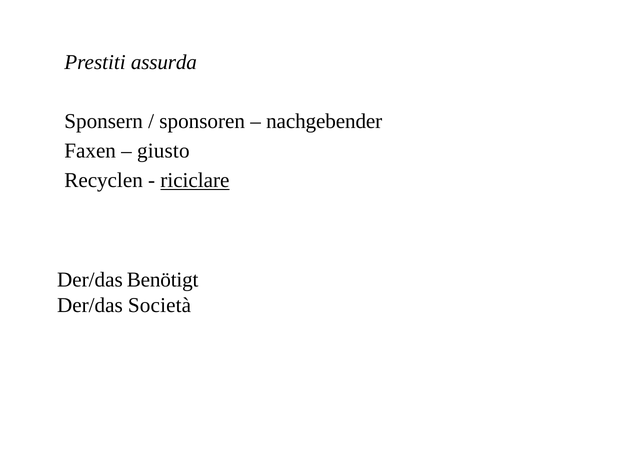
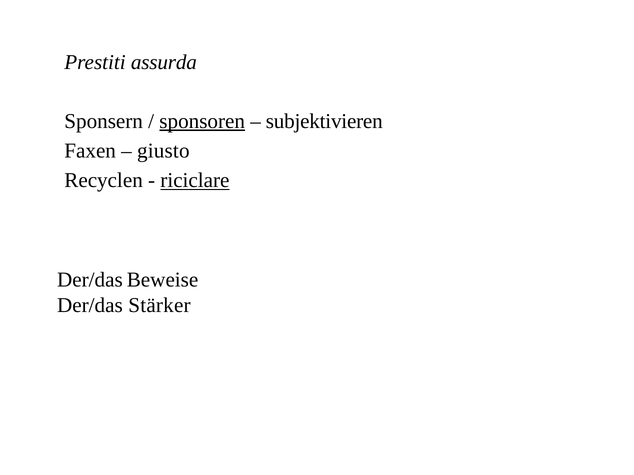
sponsoren underline: none -> present
nachgebender: nachgebender -> subjektivieren
Benötigt: Benötigt -> Beweise
Società: Società -> Stärker
